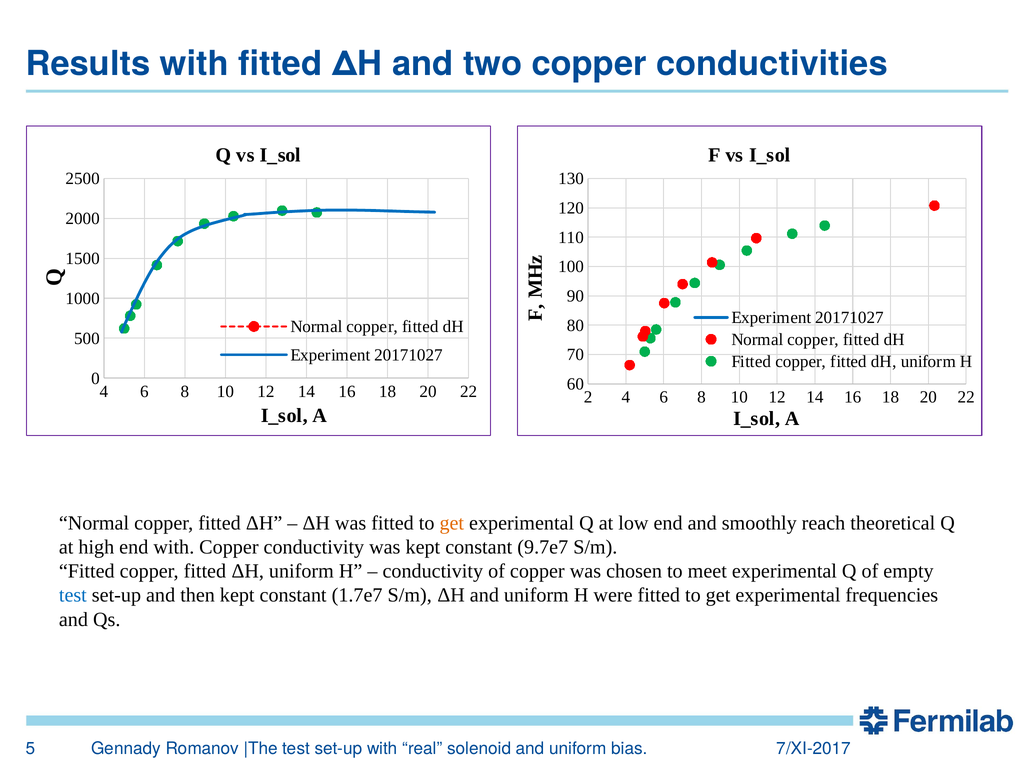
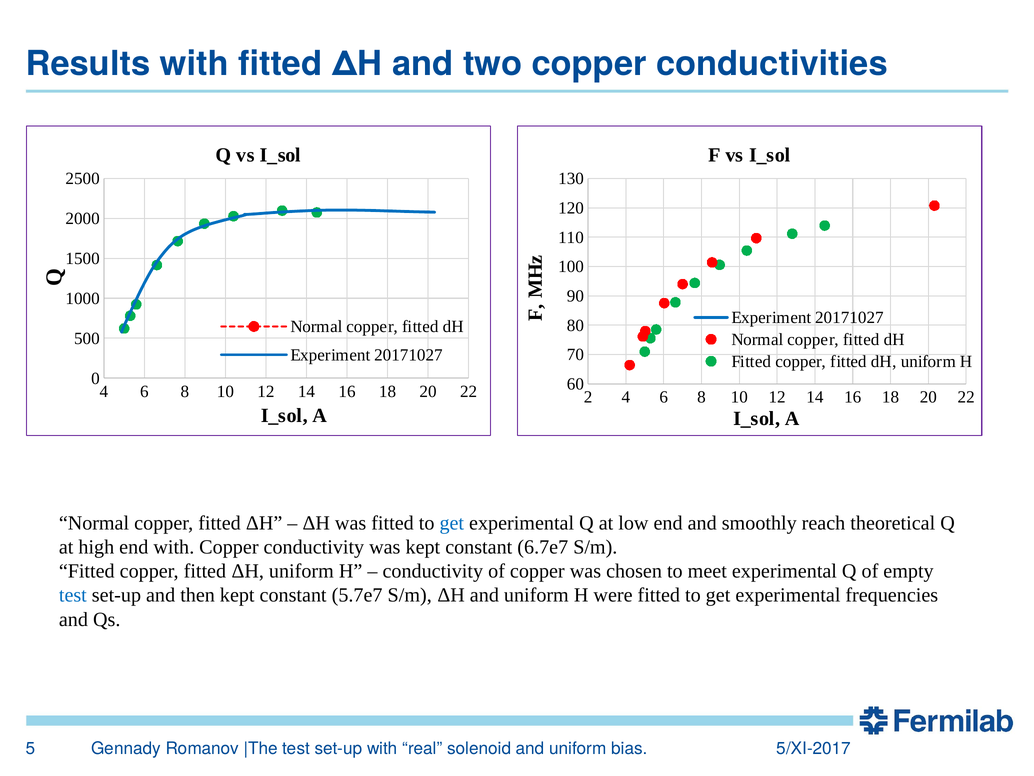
get at (452, 523) colour: orange -> blue
9.7e7: 9.7e7 -> 6.7e7
1.7e7: 1.7e7 -> 5.7e7
7/XI-2017: 7/XI-2017 -> 5/XI-2017
